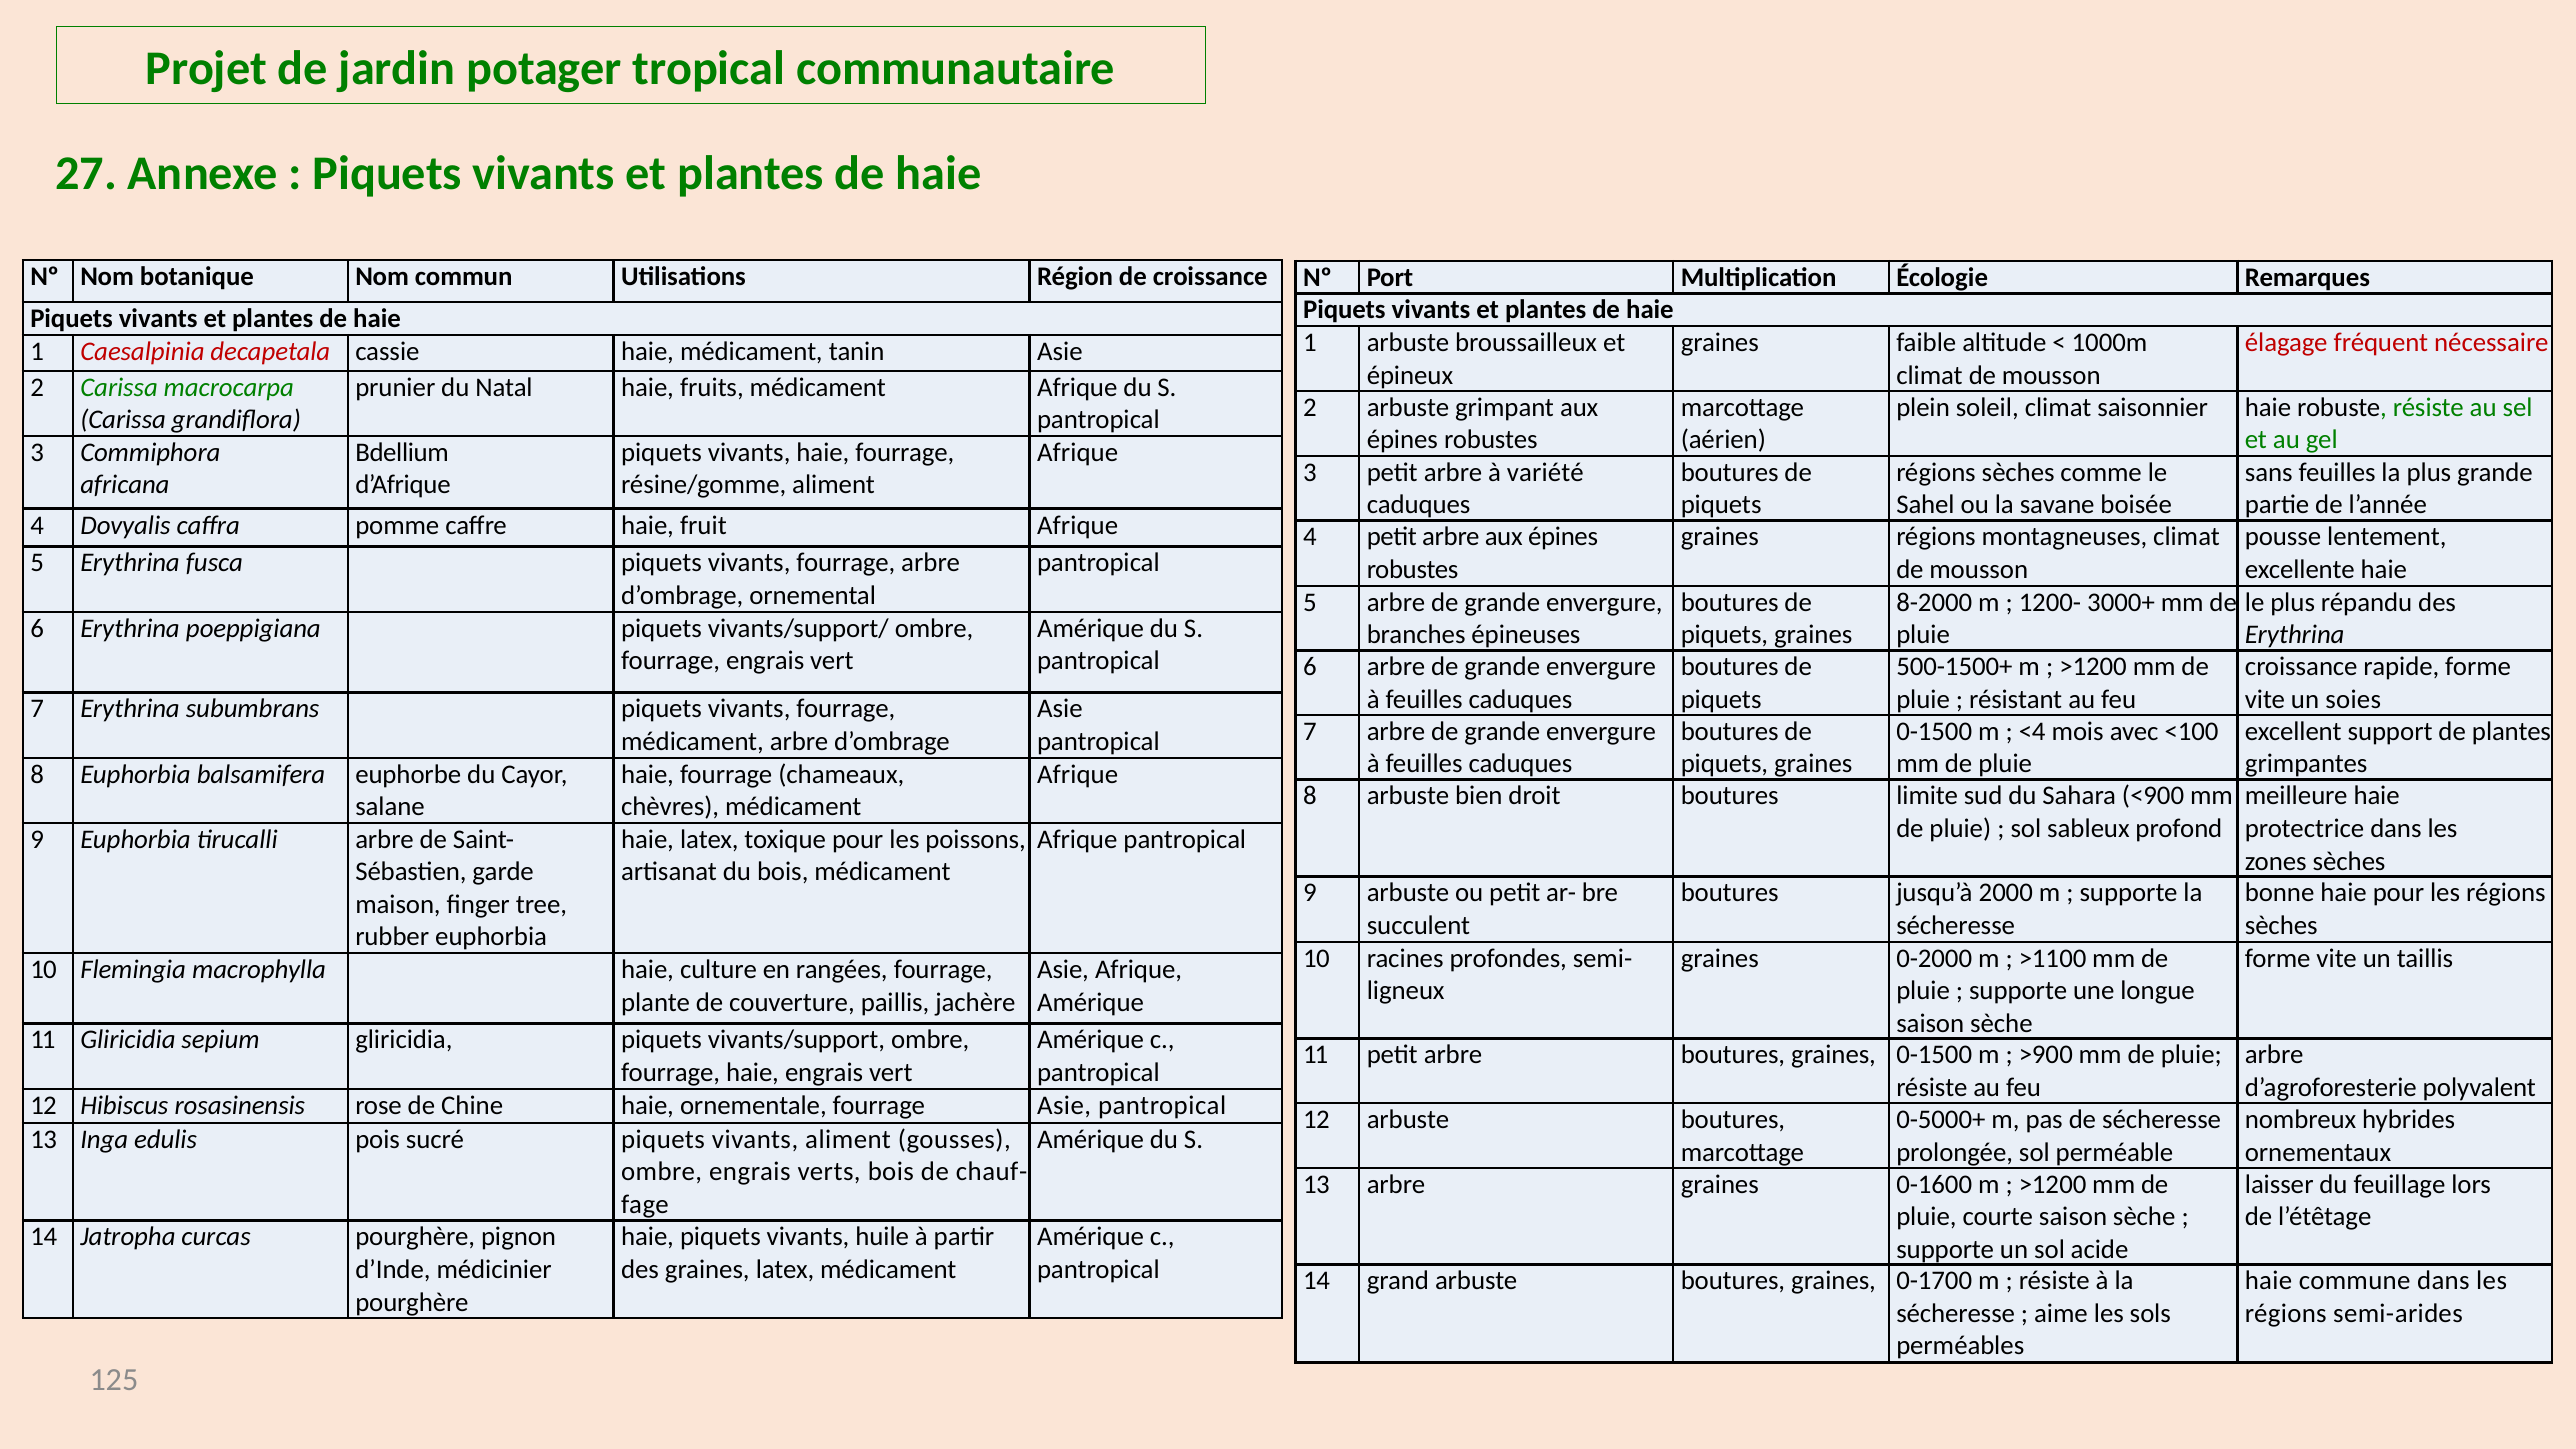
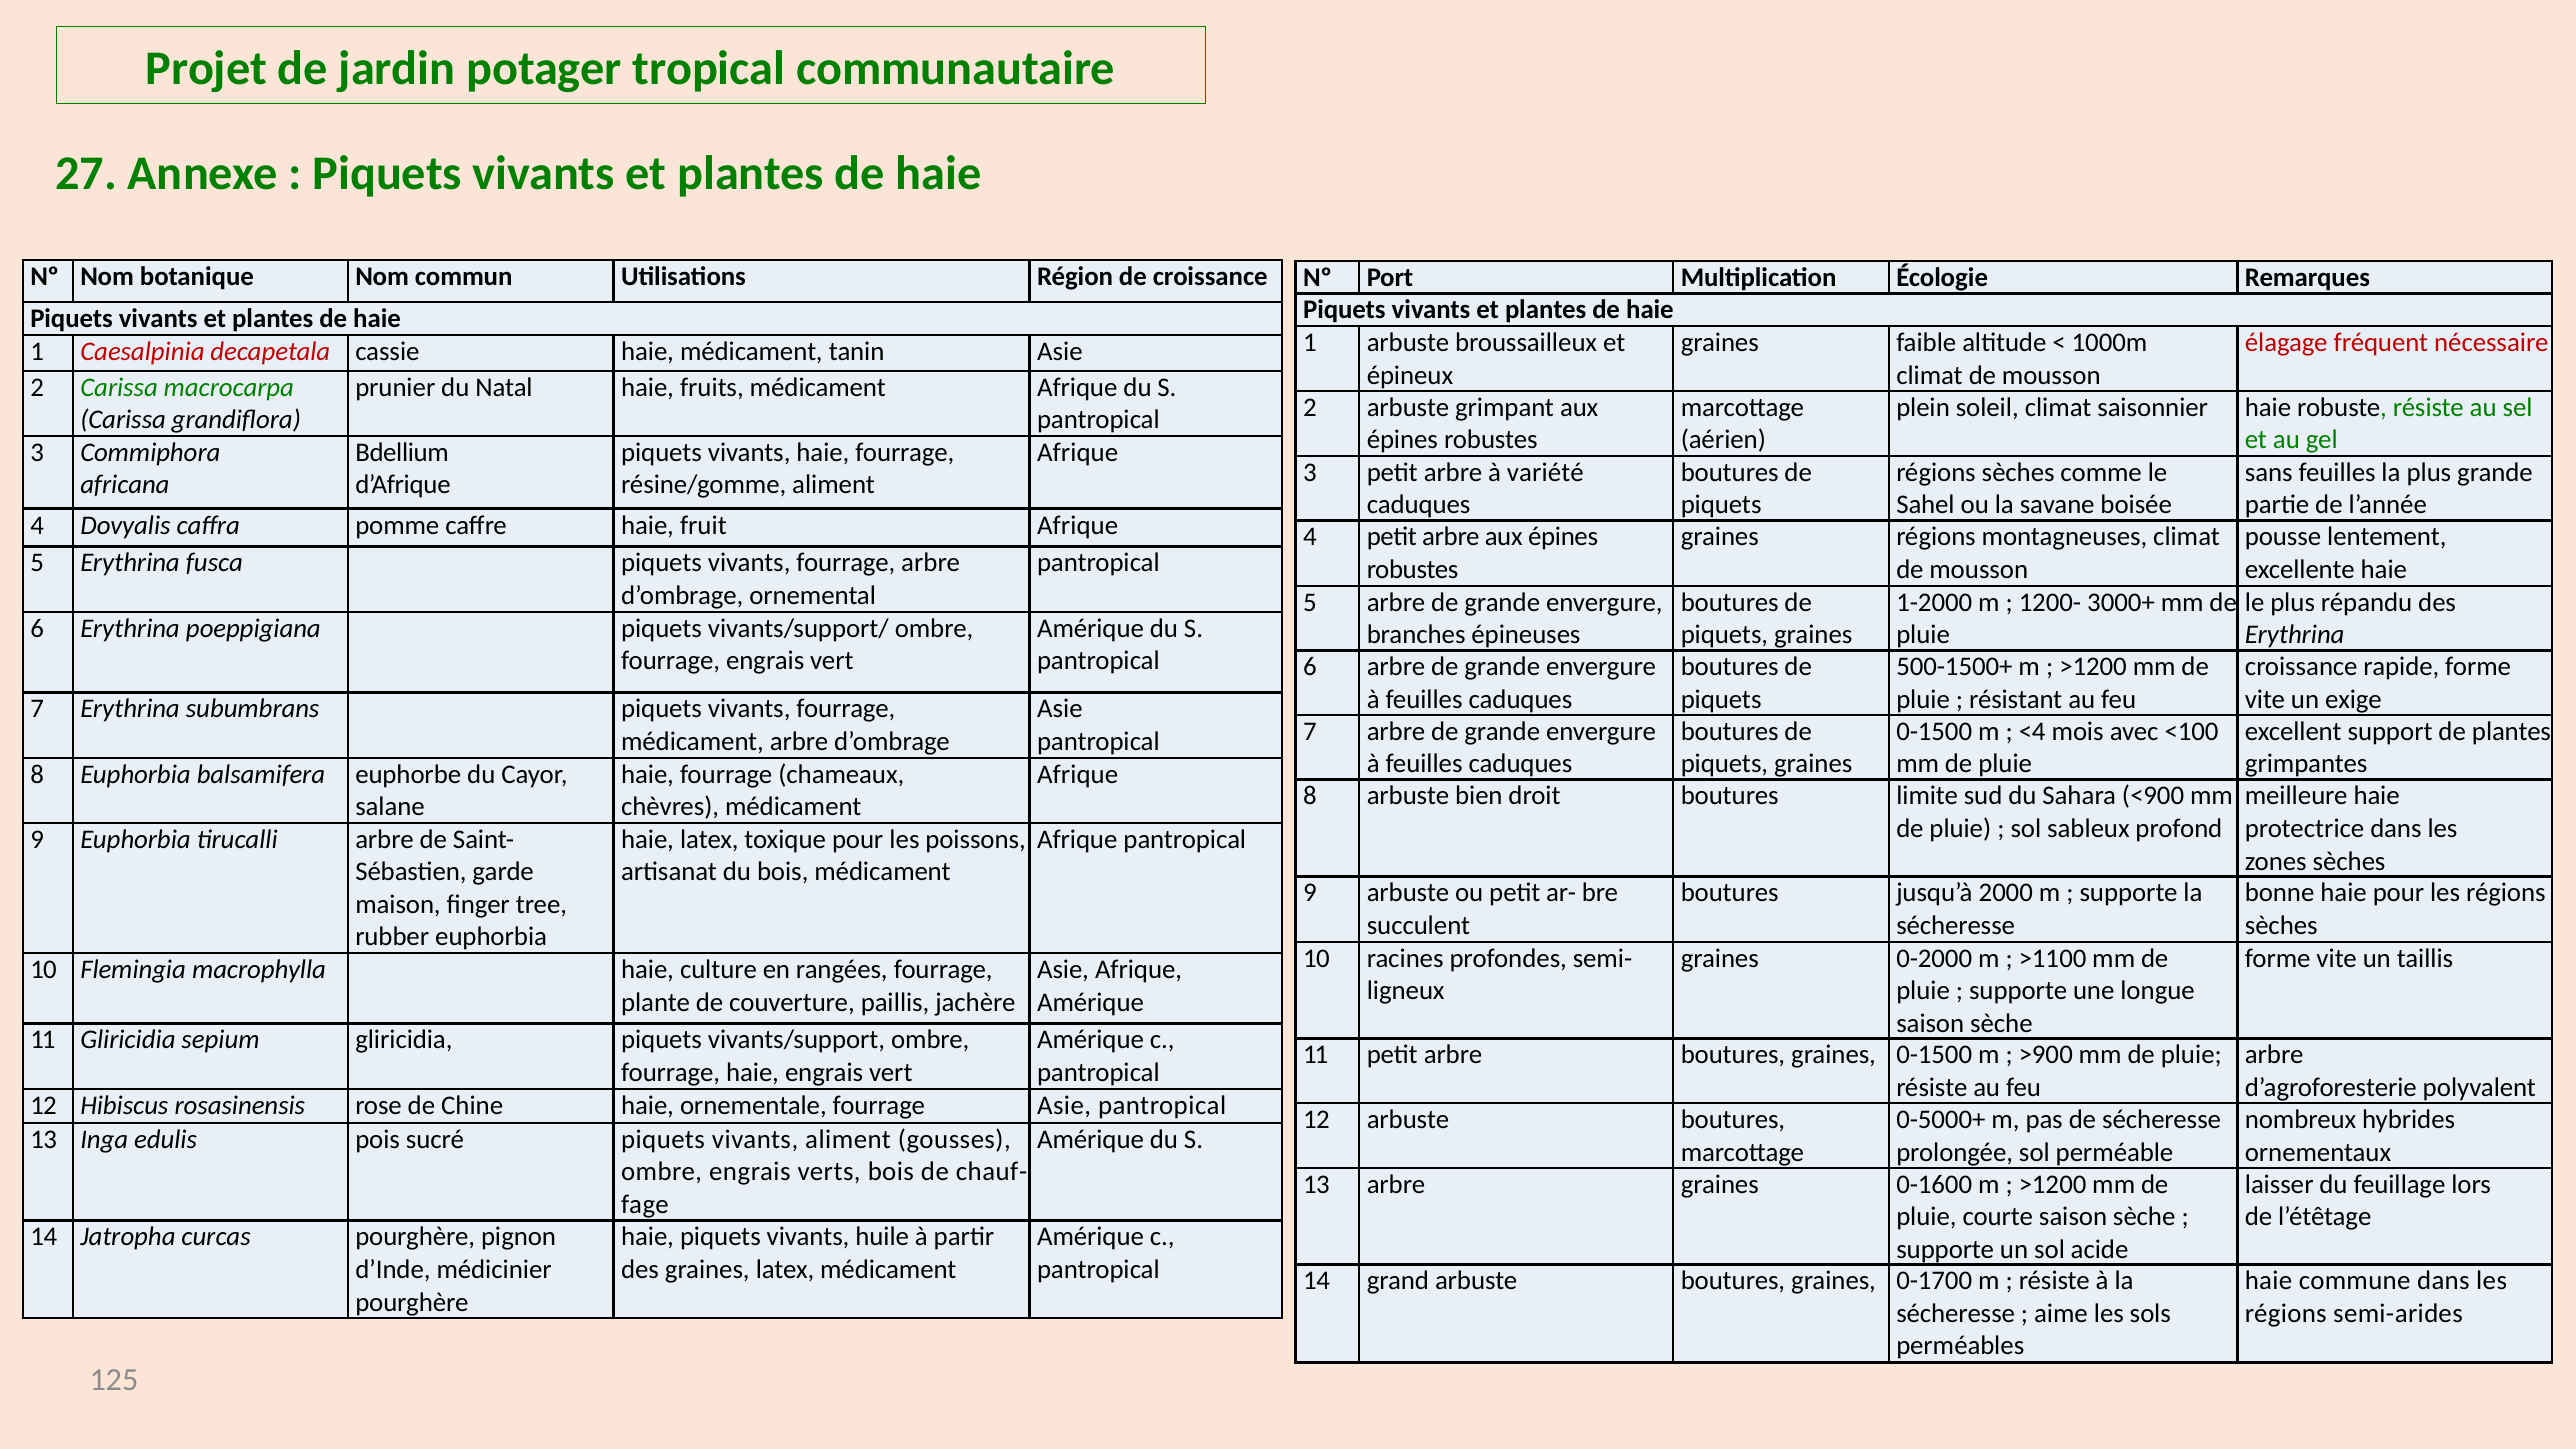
8-2000: 8-2000 -> 1-2000
soies: soies -> exige
